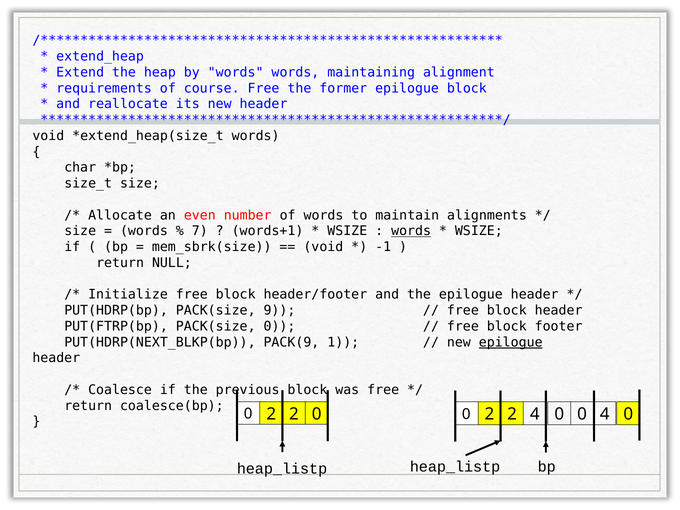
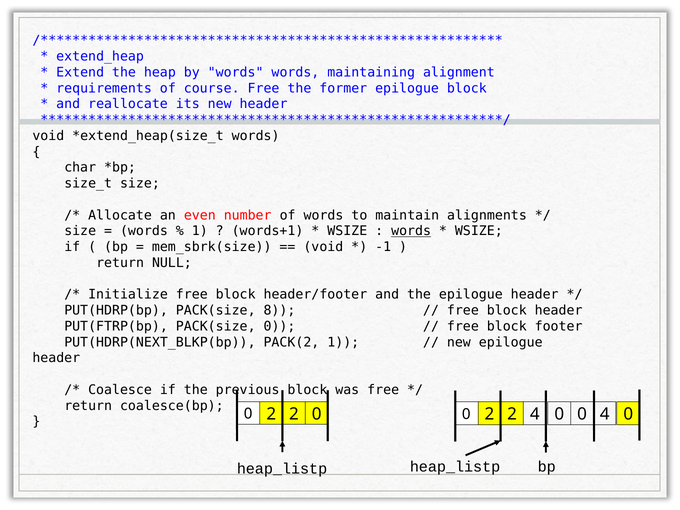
7 at (200, 231): 7 -> 1
9: 9 -> 8
PACK(9: PACK(9 -> PACK(2
epilogue at (511, 342) underline: present -> none
